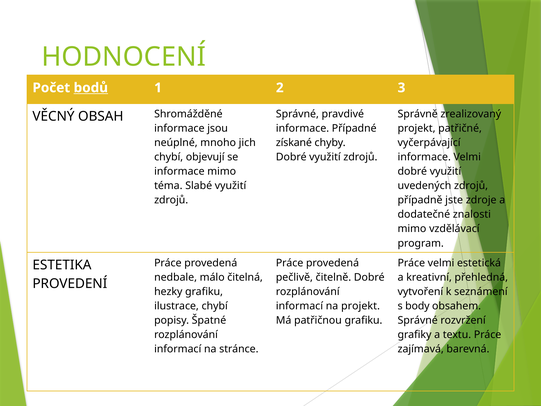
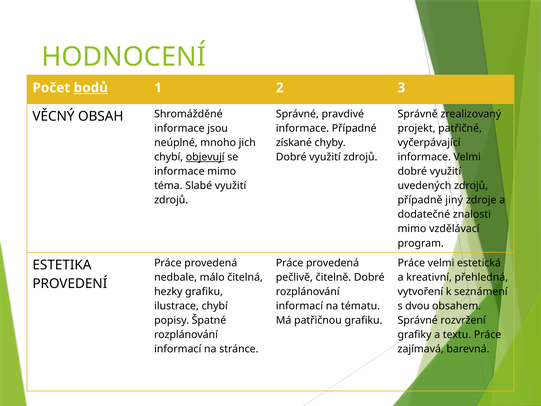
objevují underline: none -> present
jste: jste -> jiný
na projekt: projekt -> tématu
body: body -> dvou
